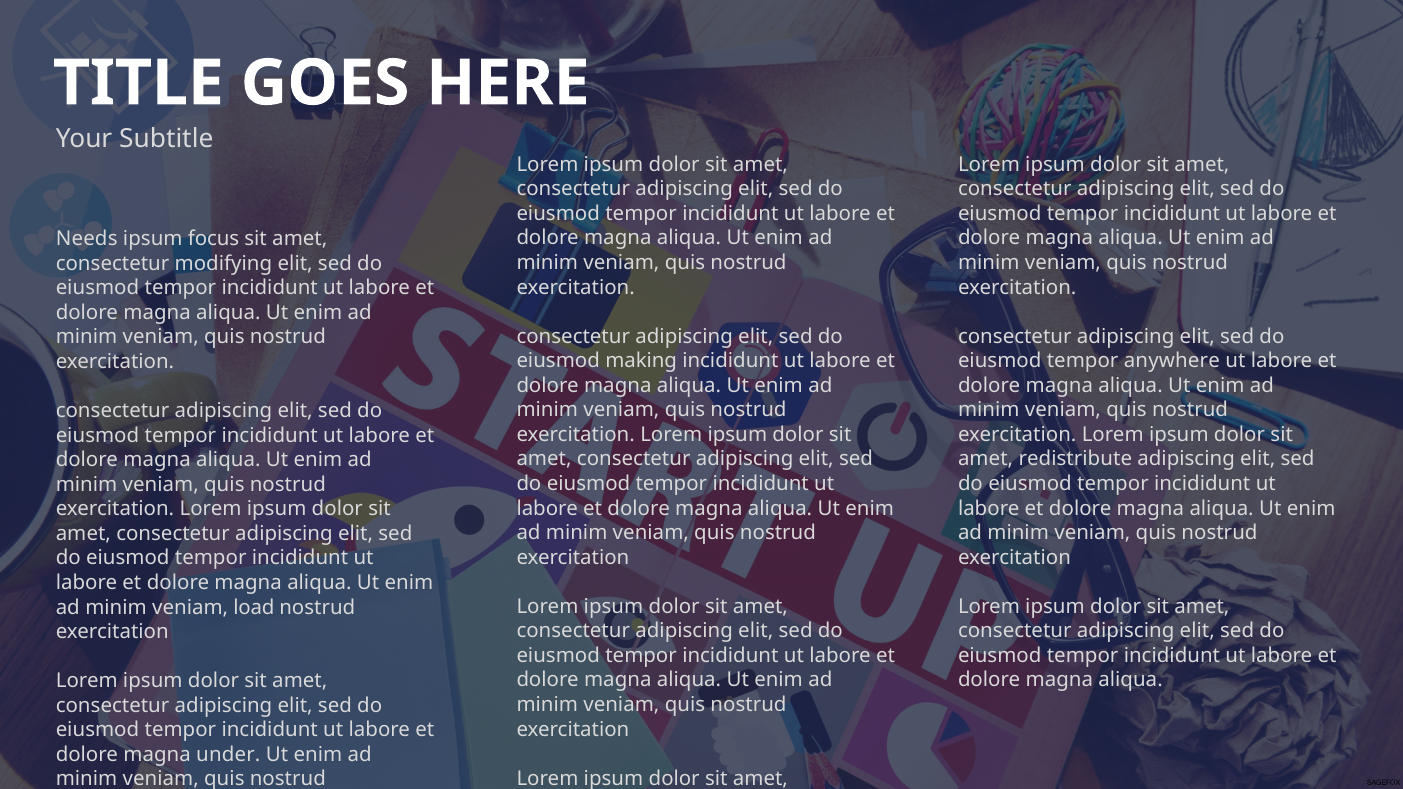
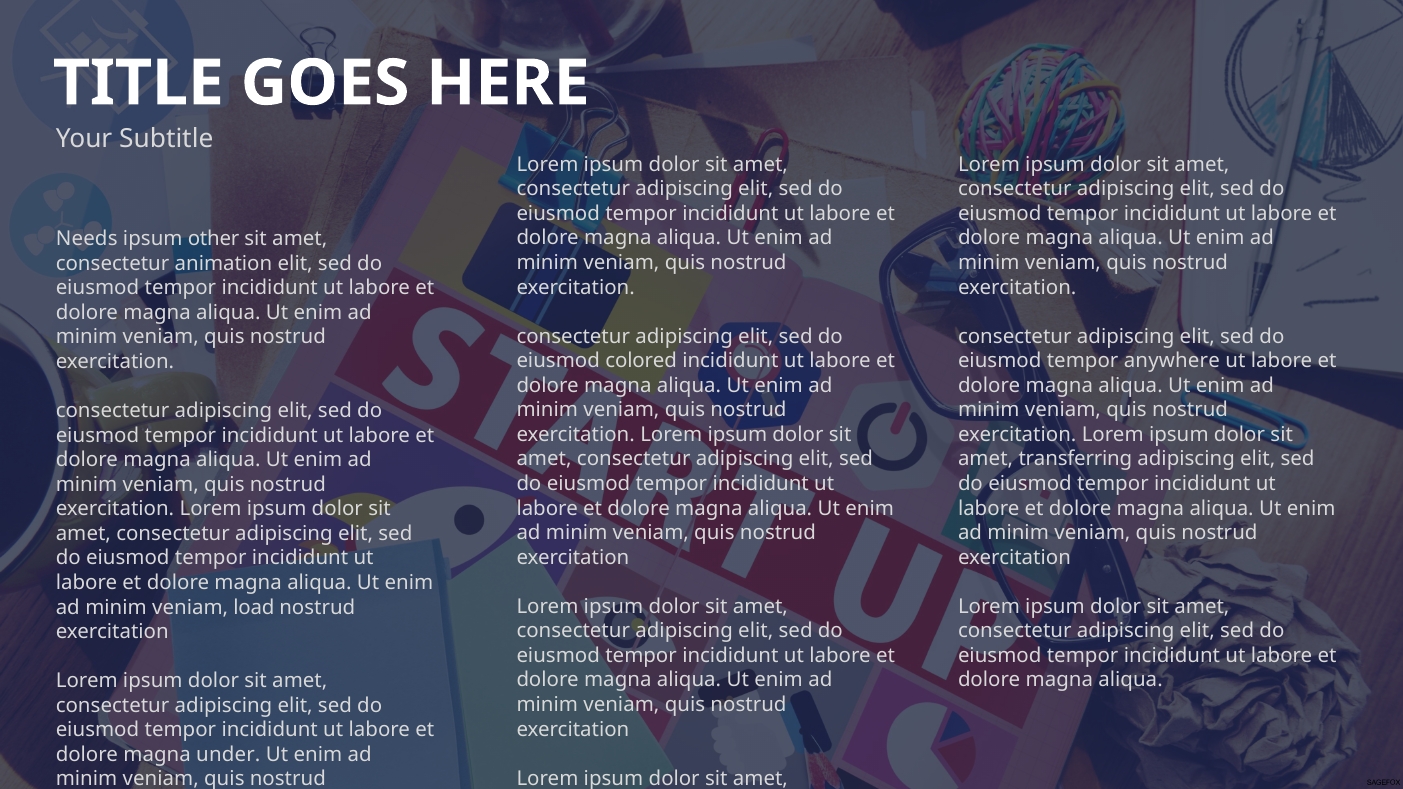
focus: focus -> other
modifying: modifying -> animation
making: making -> colored
redistribute: redistribute -> transferring
